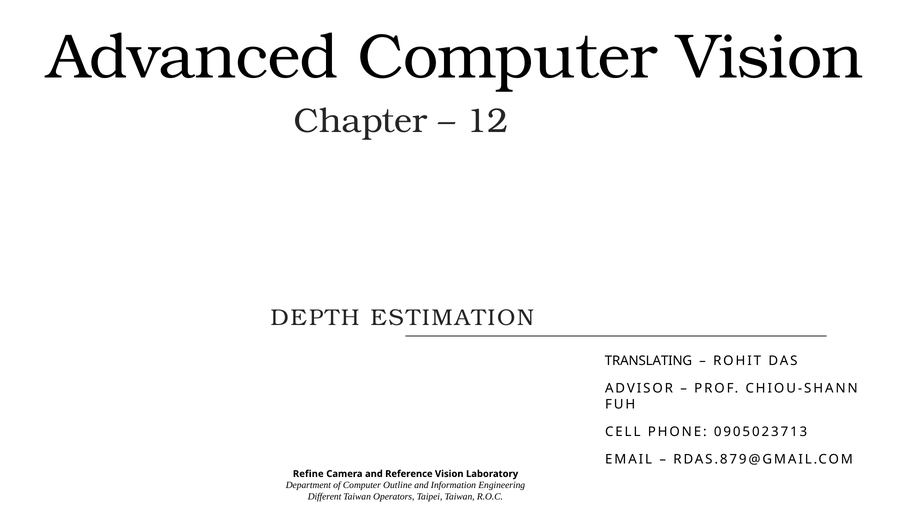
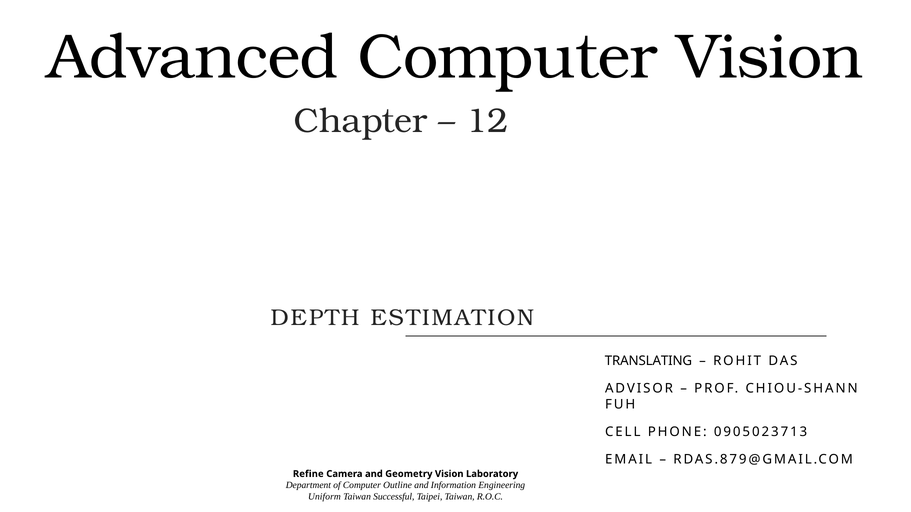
Reference: Reference -> Geometry
Different: Different -> Uniform
Operators: Operators -> Successful
